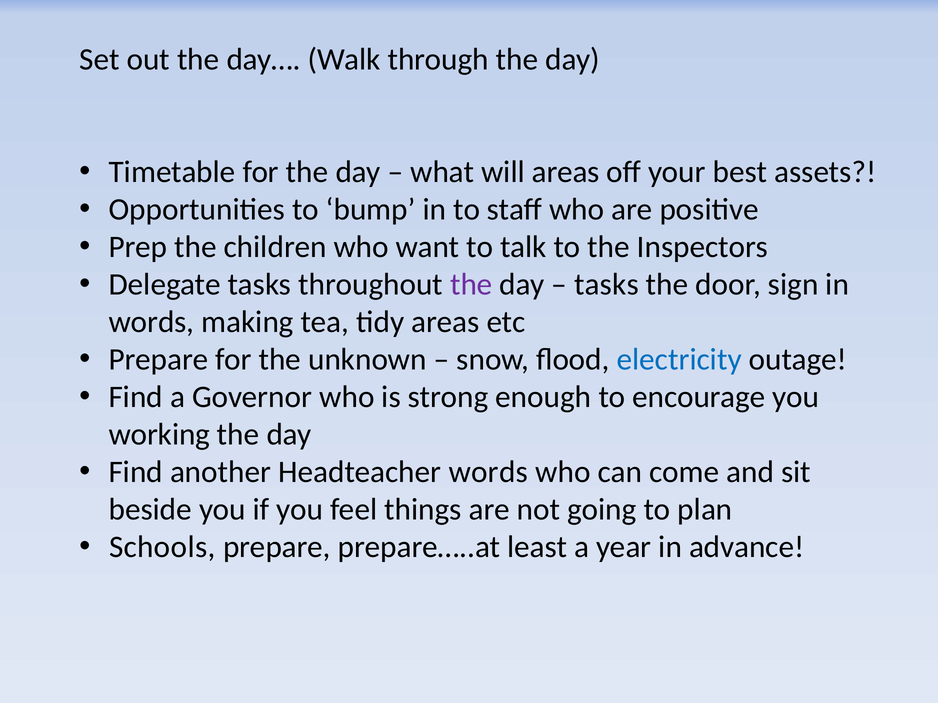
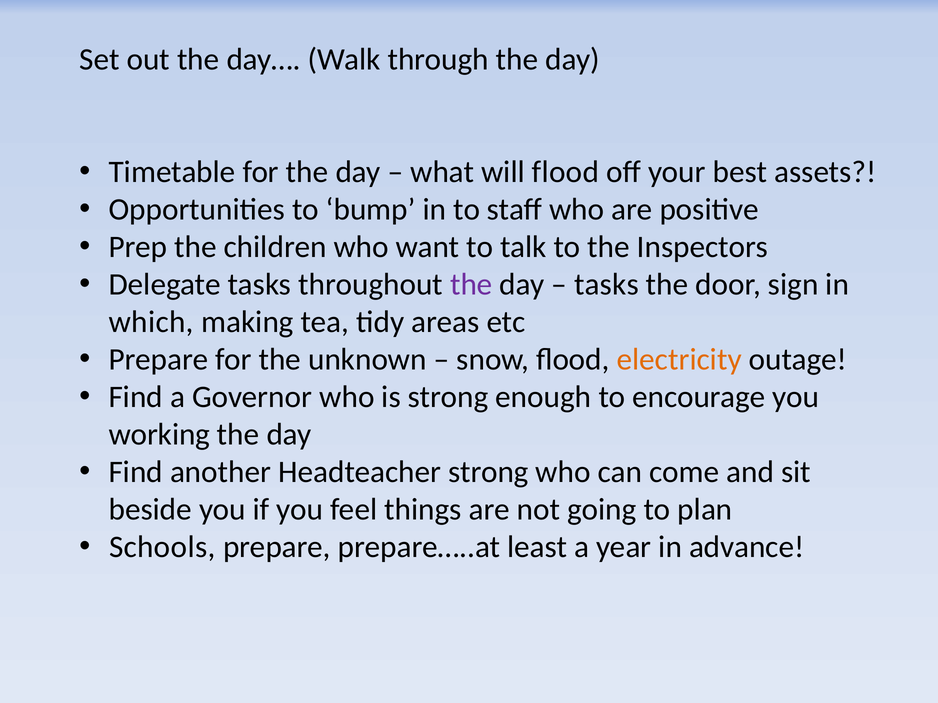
will areas: areas -> flood
words at (151, 322): words -> which
electricity colour: blue -> orange
Headteacher words: words -> strong
